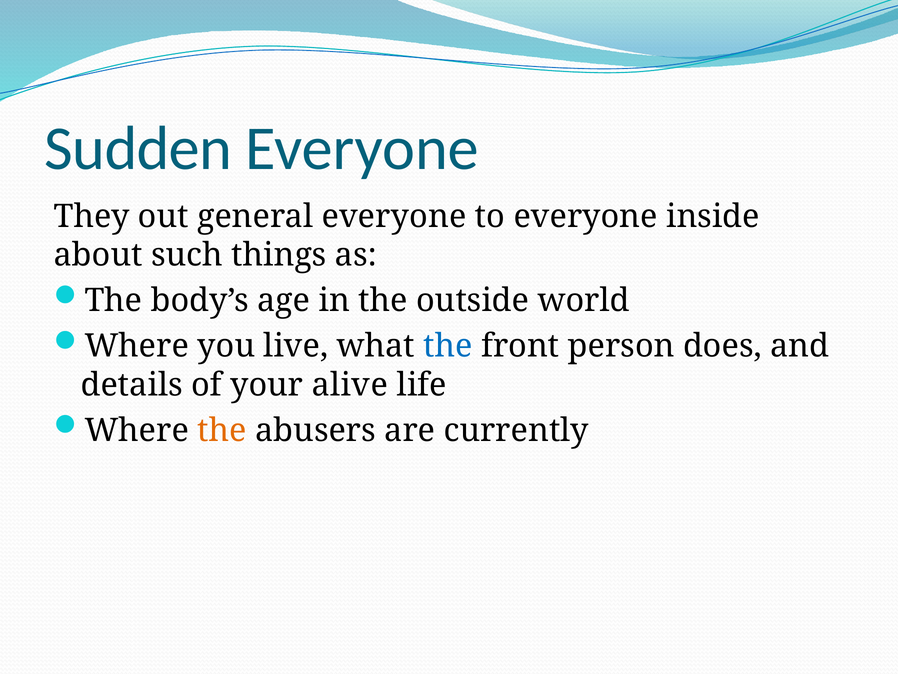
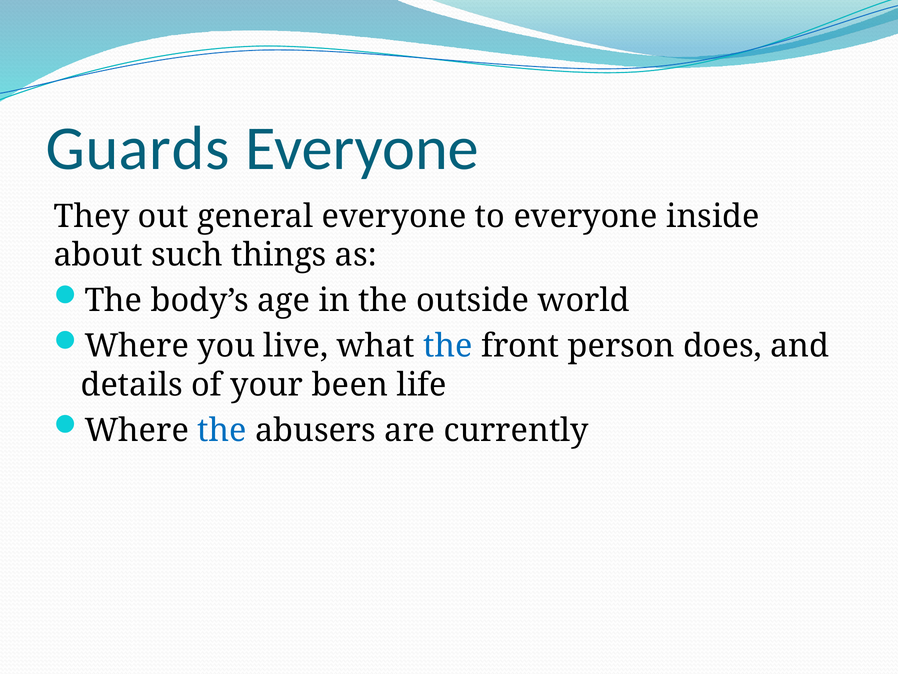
Sudden: Sudden -> Guards
alive: alive -> been
the at (222, 430) colour: orange -> blue
